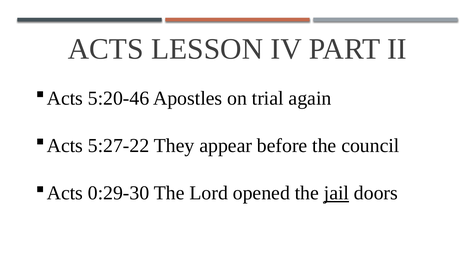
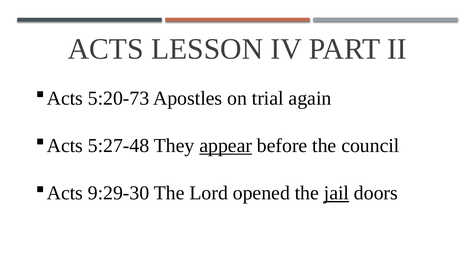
5:20-46: 5:20-46 -> 5:20-73
5:27-22: 5:27-22 -> 5:27-48
appear underline: none -> present
0:29-30: 0:29-30 -> 9:29-30
